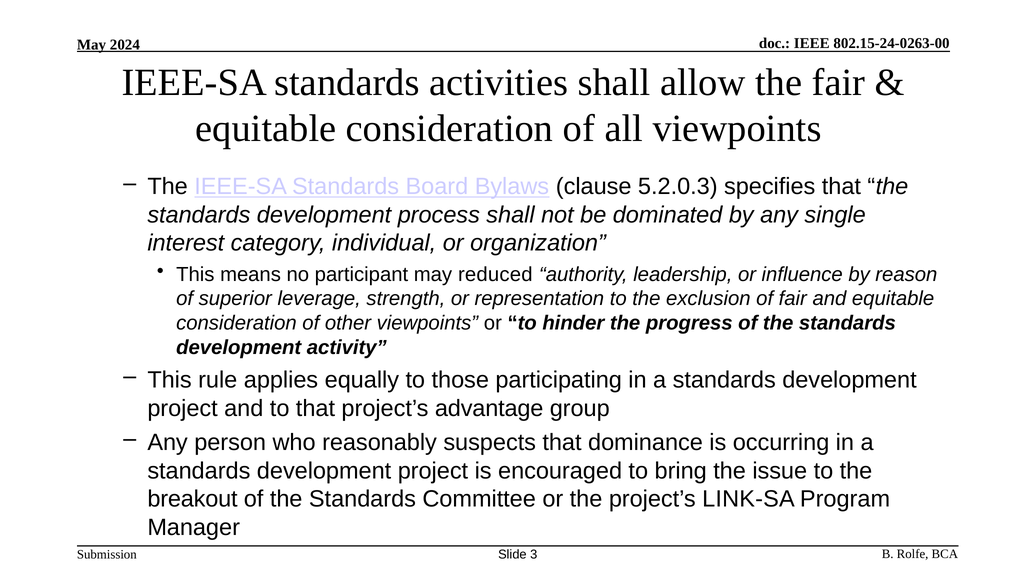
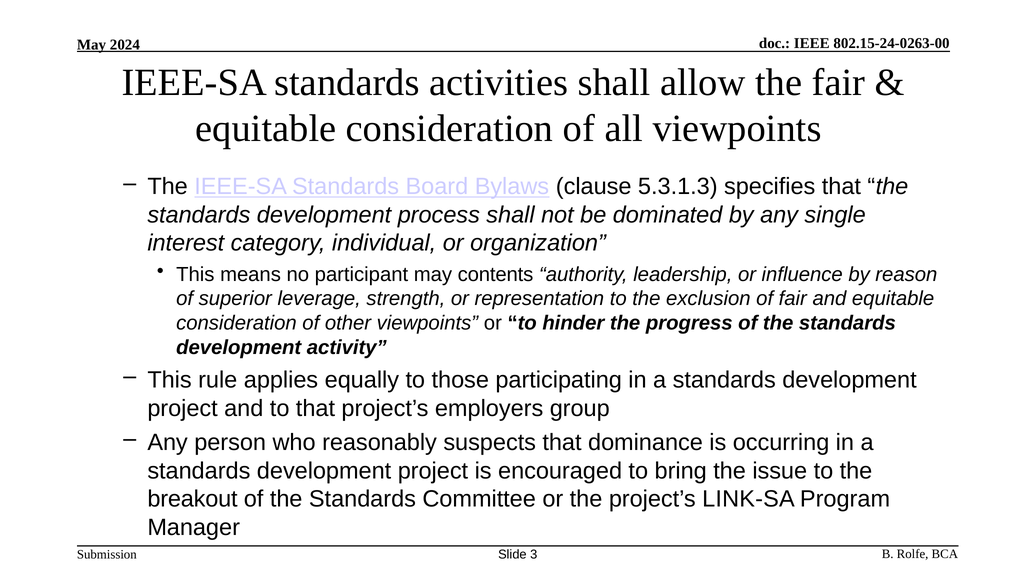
5.2.0.3: 5.2.0.3 -> 5.3.1.3
reduced: reduced -> contents
advantage: advantage -> employers
